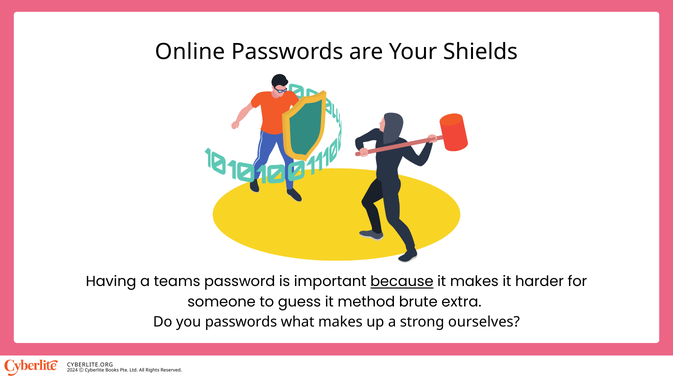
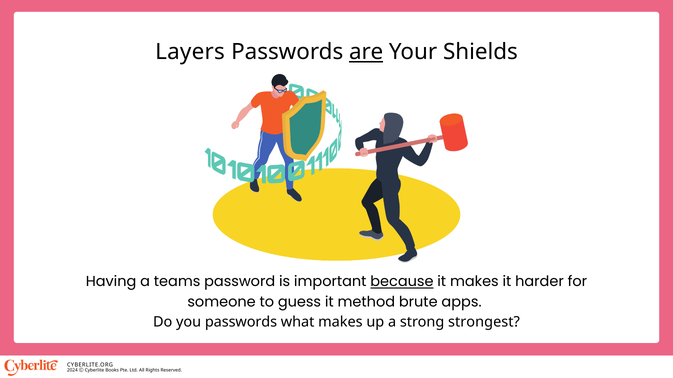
Online: Online -> Layers
are underline: none -> present
extra: extra -> apps
ourselves: ourselves -> strongest
